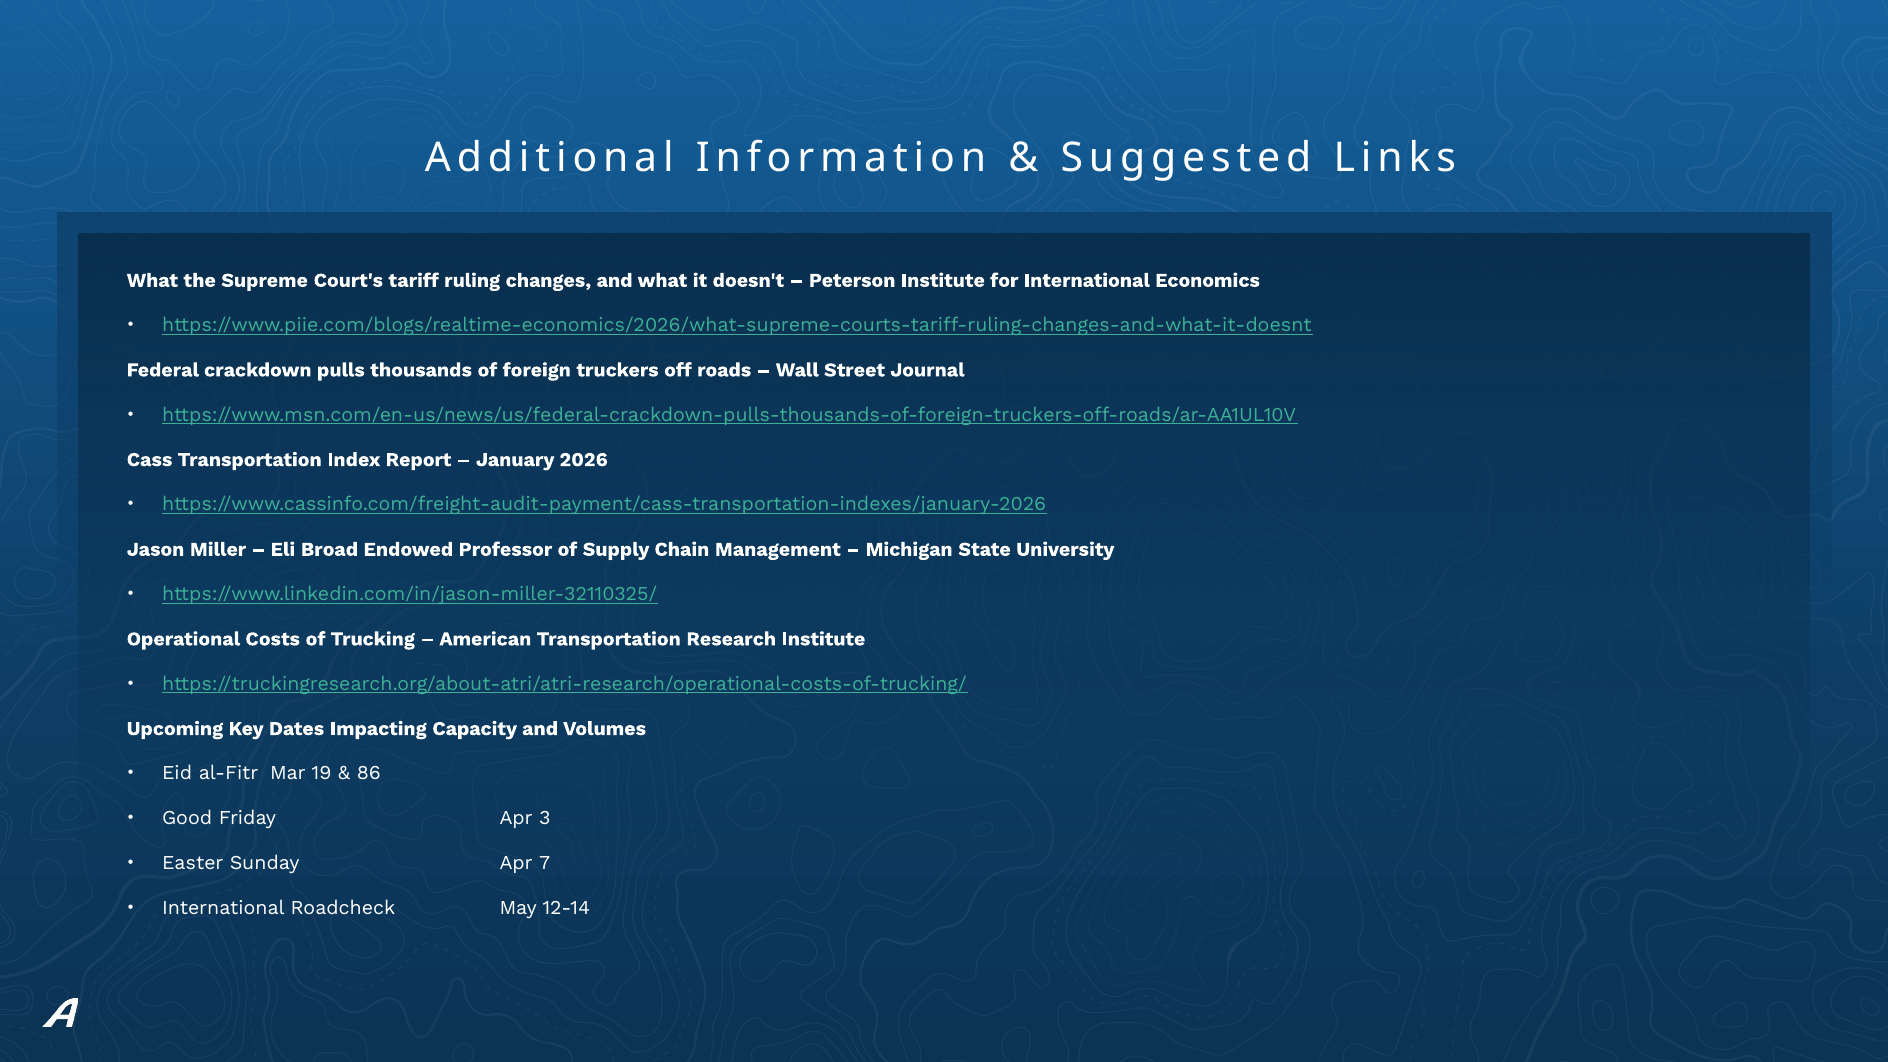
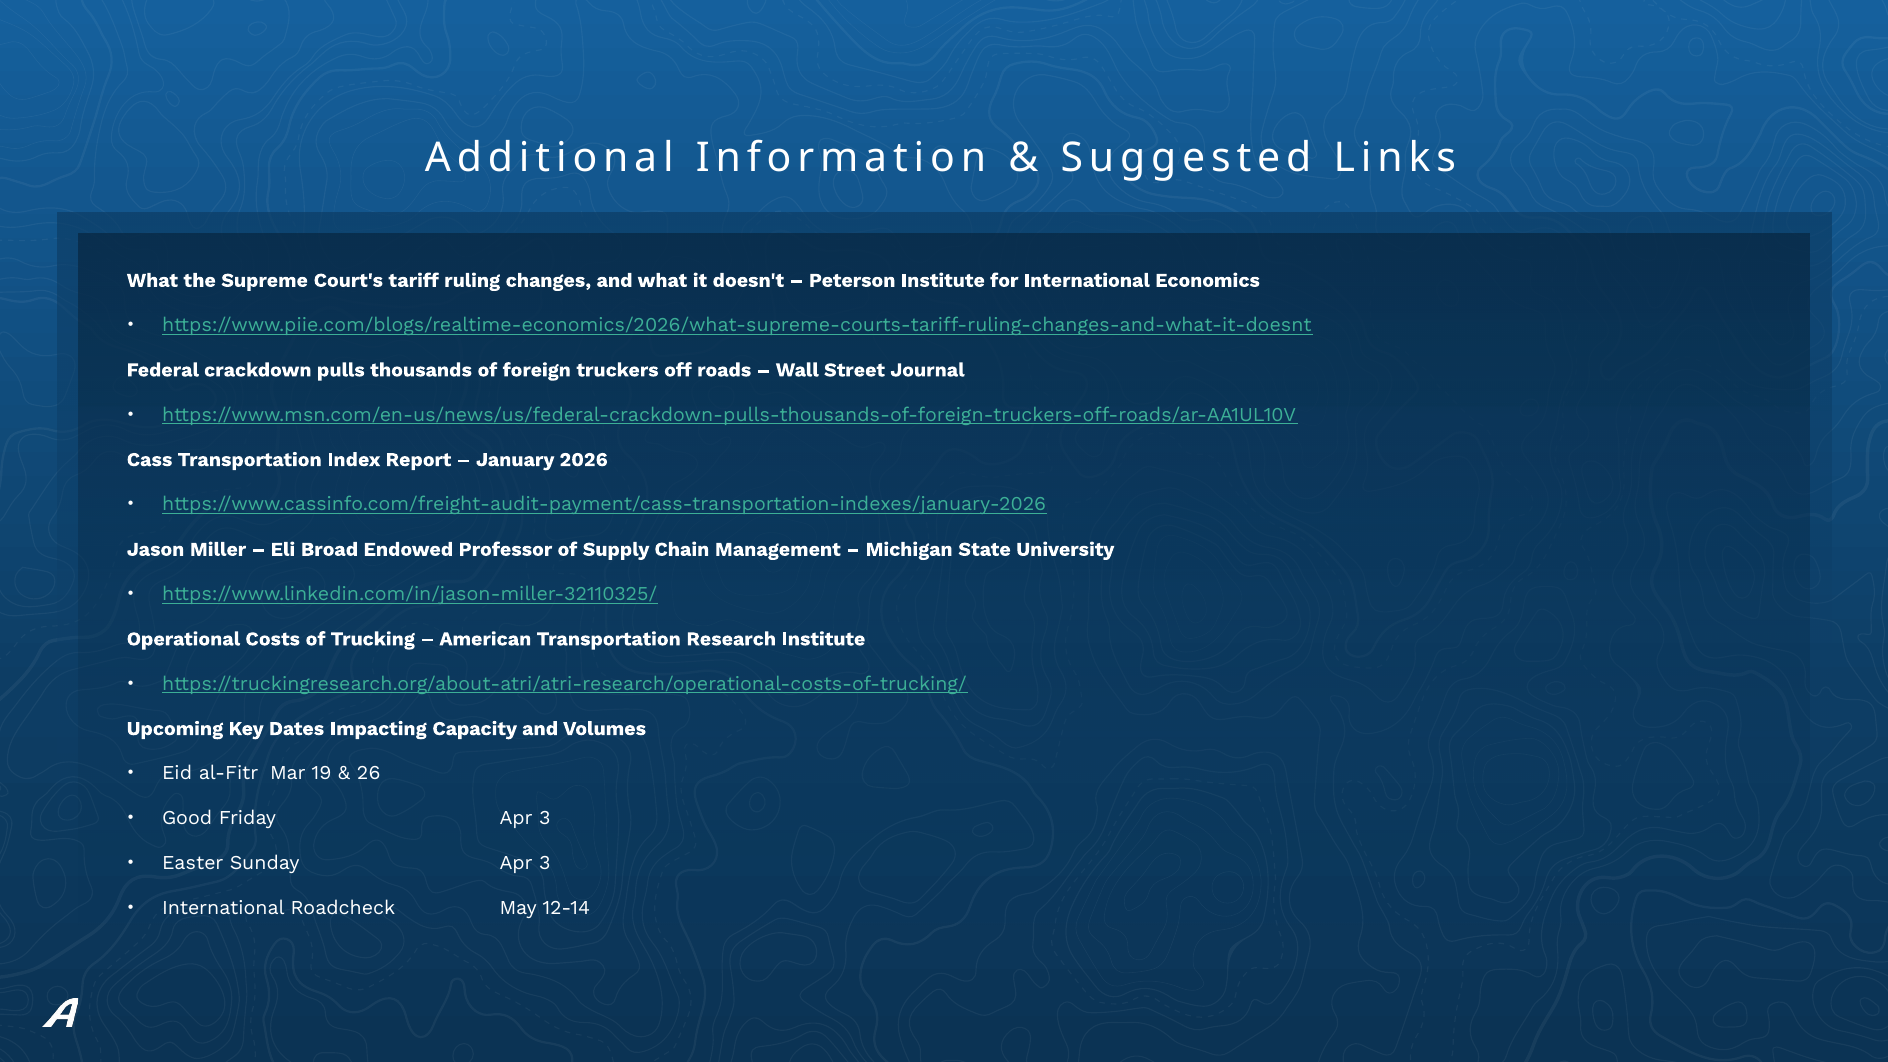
86: 86 -> 26
Sunday Apr 7: 7 -> 3
